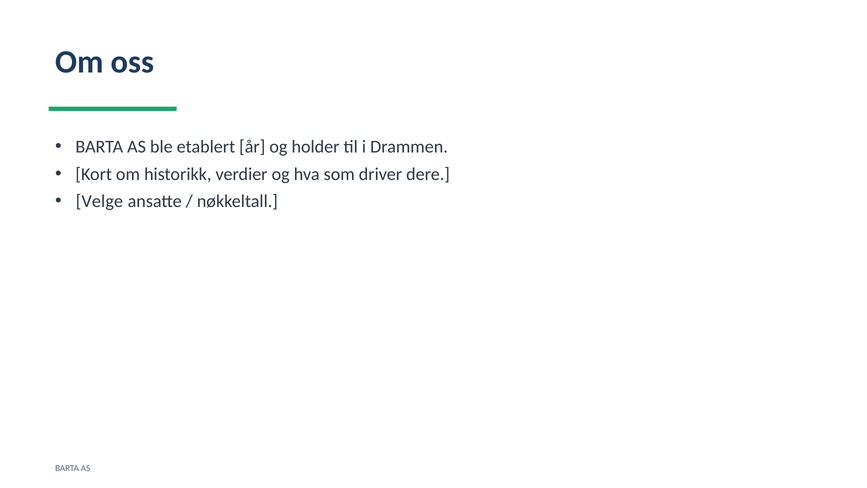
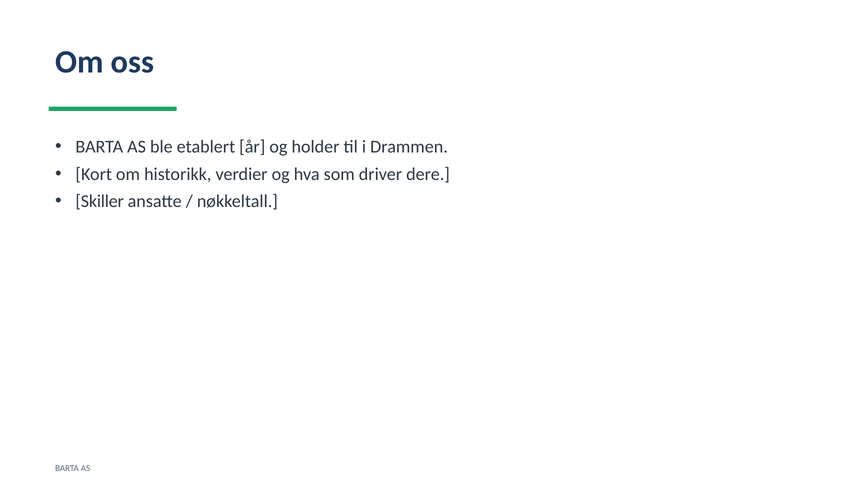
Velge: Velge -> Skiller
